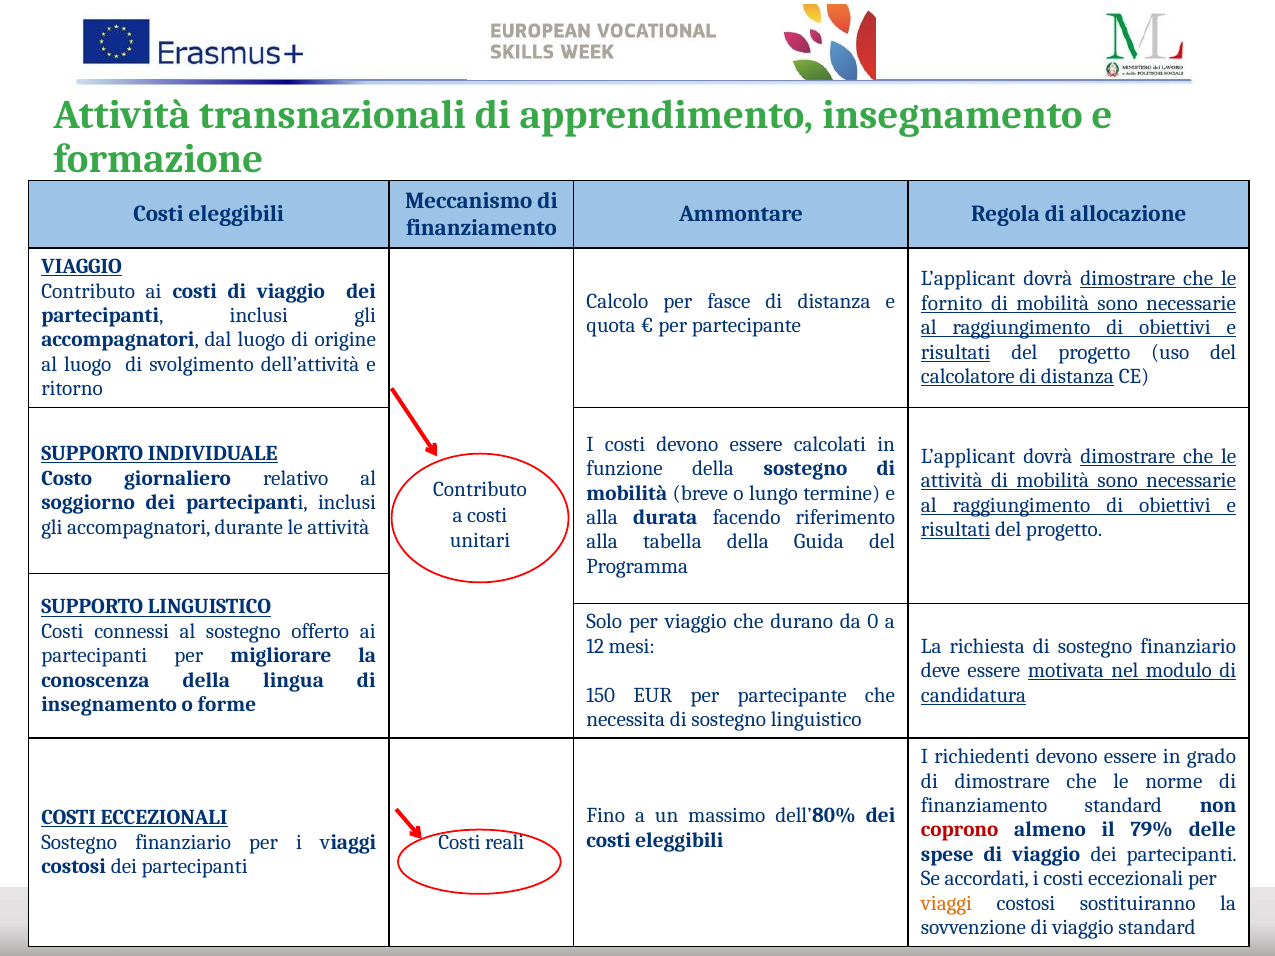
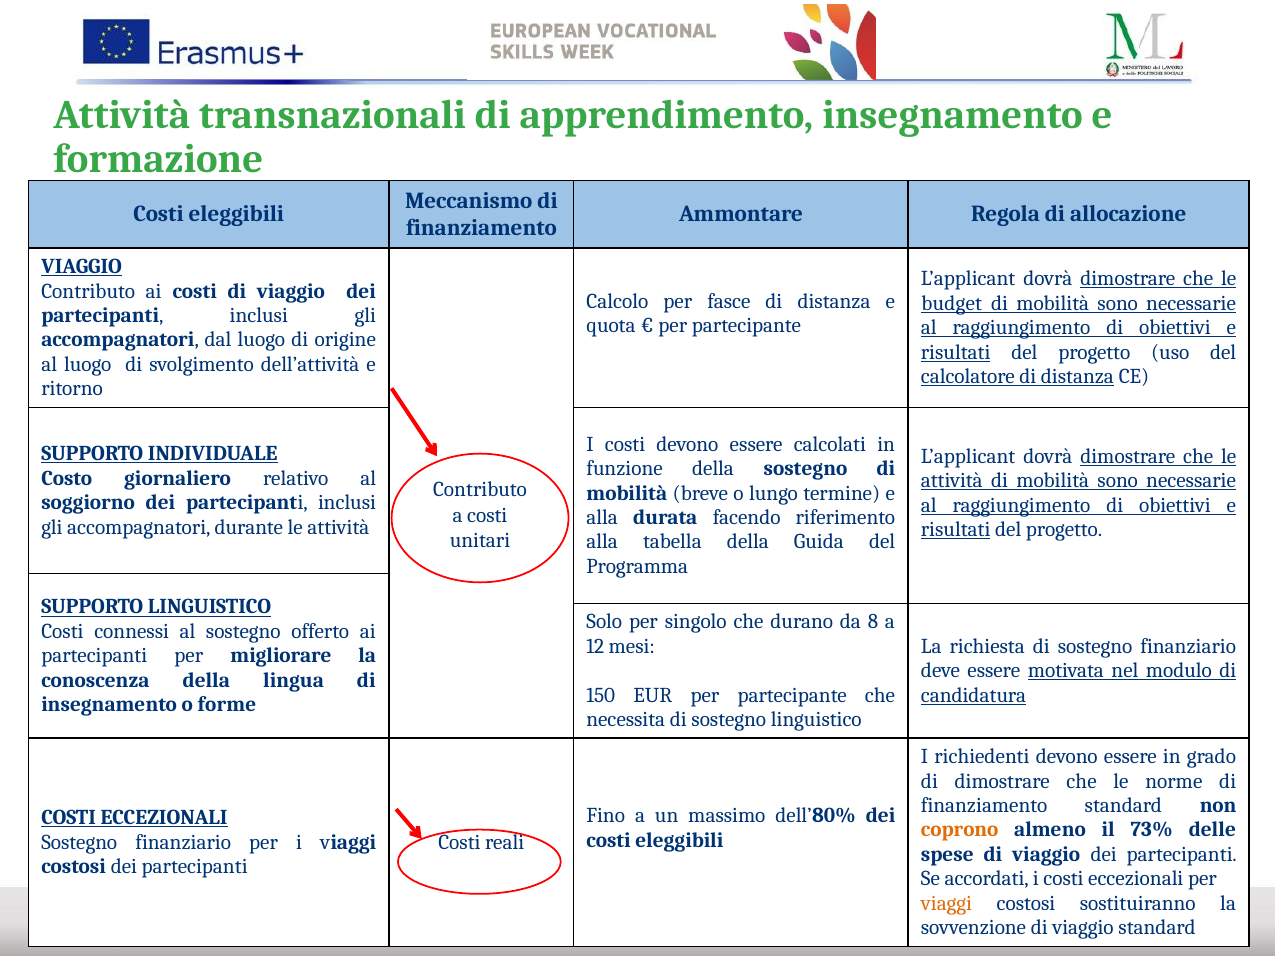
fornito: fornito -> budget
per viaggio: viaggio -> singolo
0: 0 -> 8
coprono colour: red -> orange
79%: 79% -> 73%
